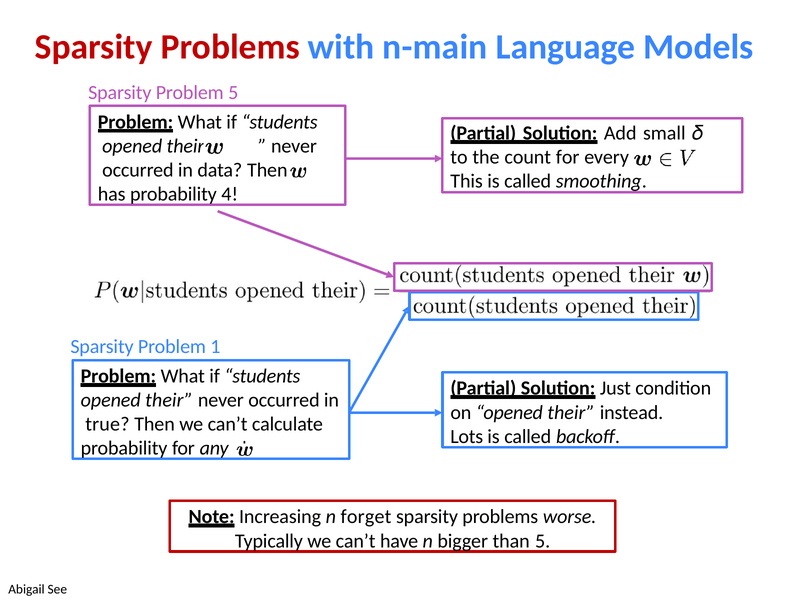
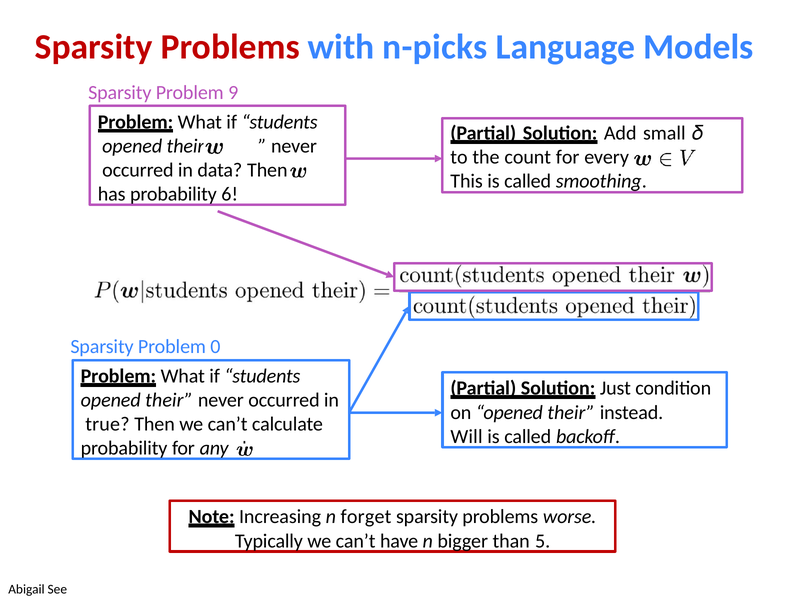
n-main: n-main -> n-picks
Problem 5: 5 -> 9
4: 4 -> 6
1: 1 -> 0
Lots: Lots -> Will
